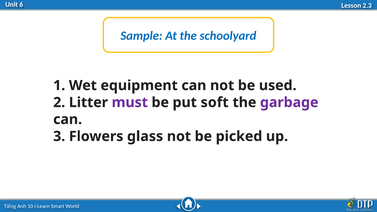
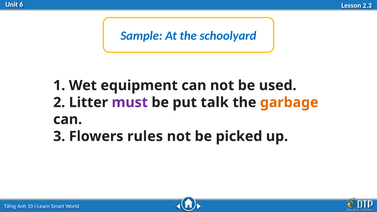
soft: soft -> talk
garbage colour: purple -> orange
glass: glass -> rules
